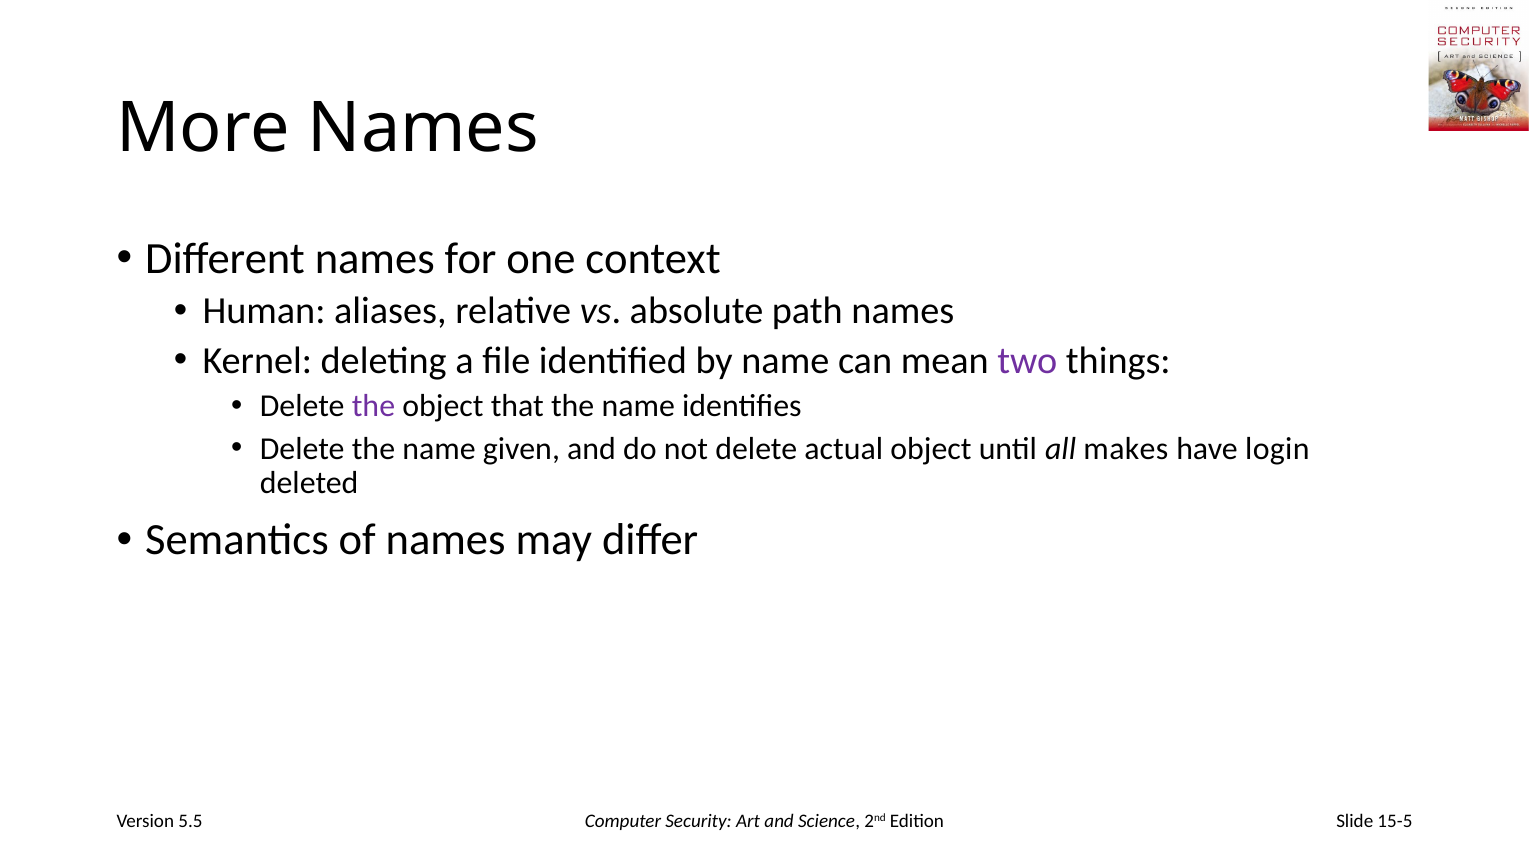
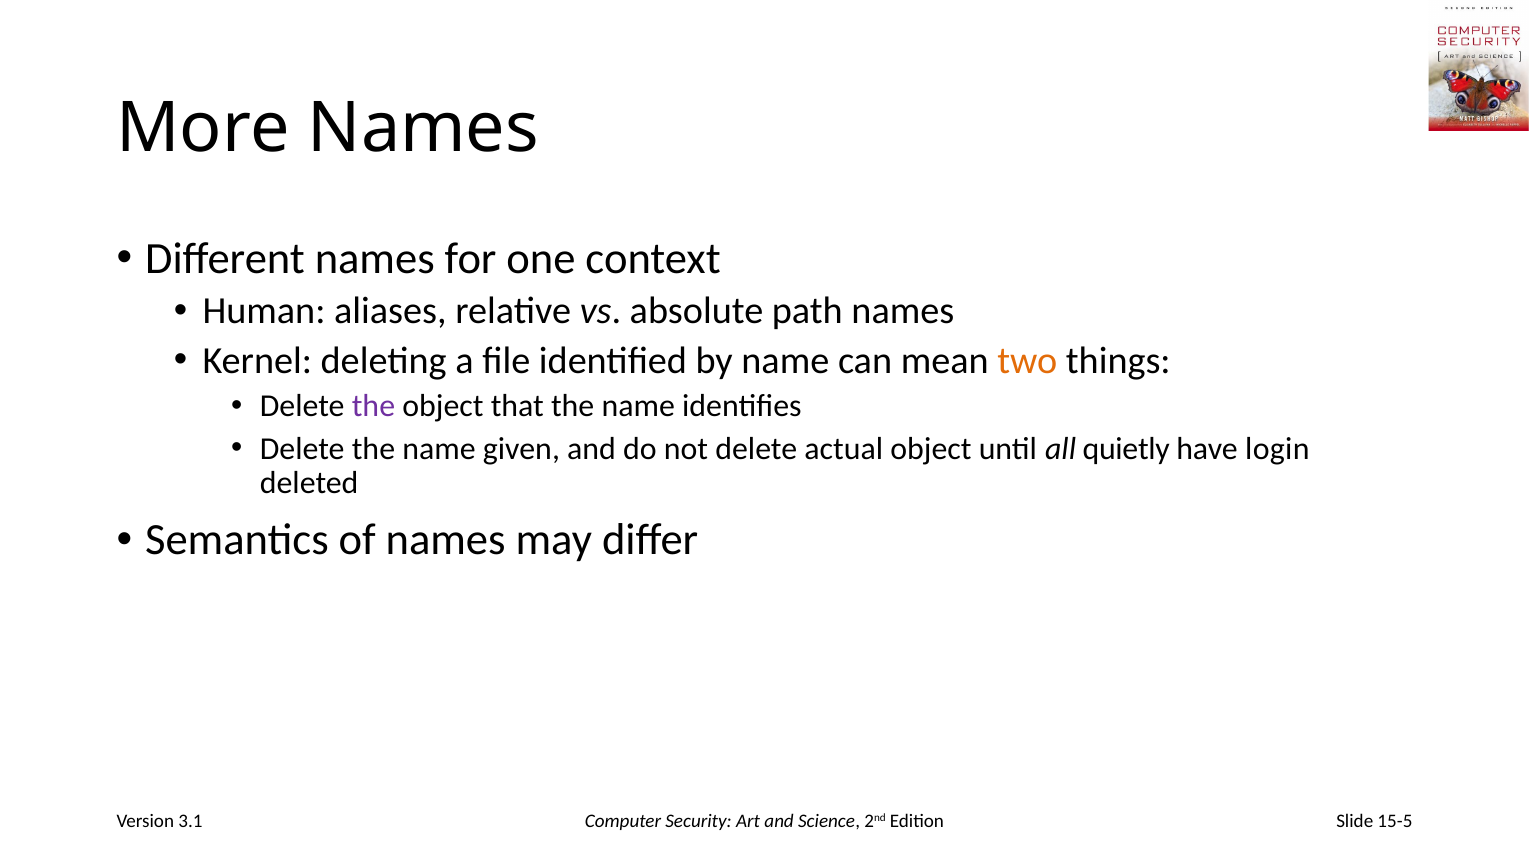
two colour: purple -> orange
makes: makes -> quietly
5.5: 5.5 -> 3.1
